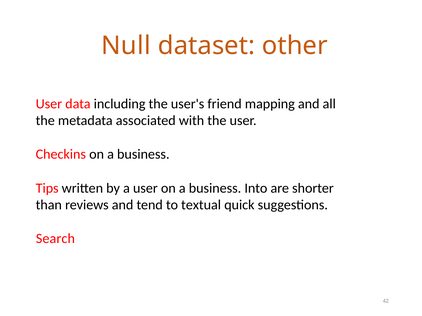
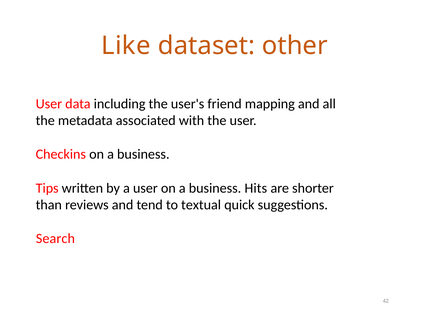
Null: Null -> Like
Into: Into -> Hits
